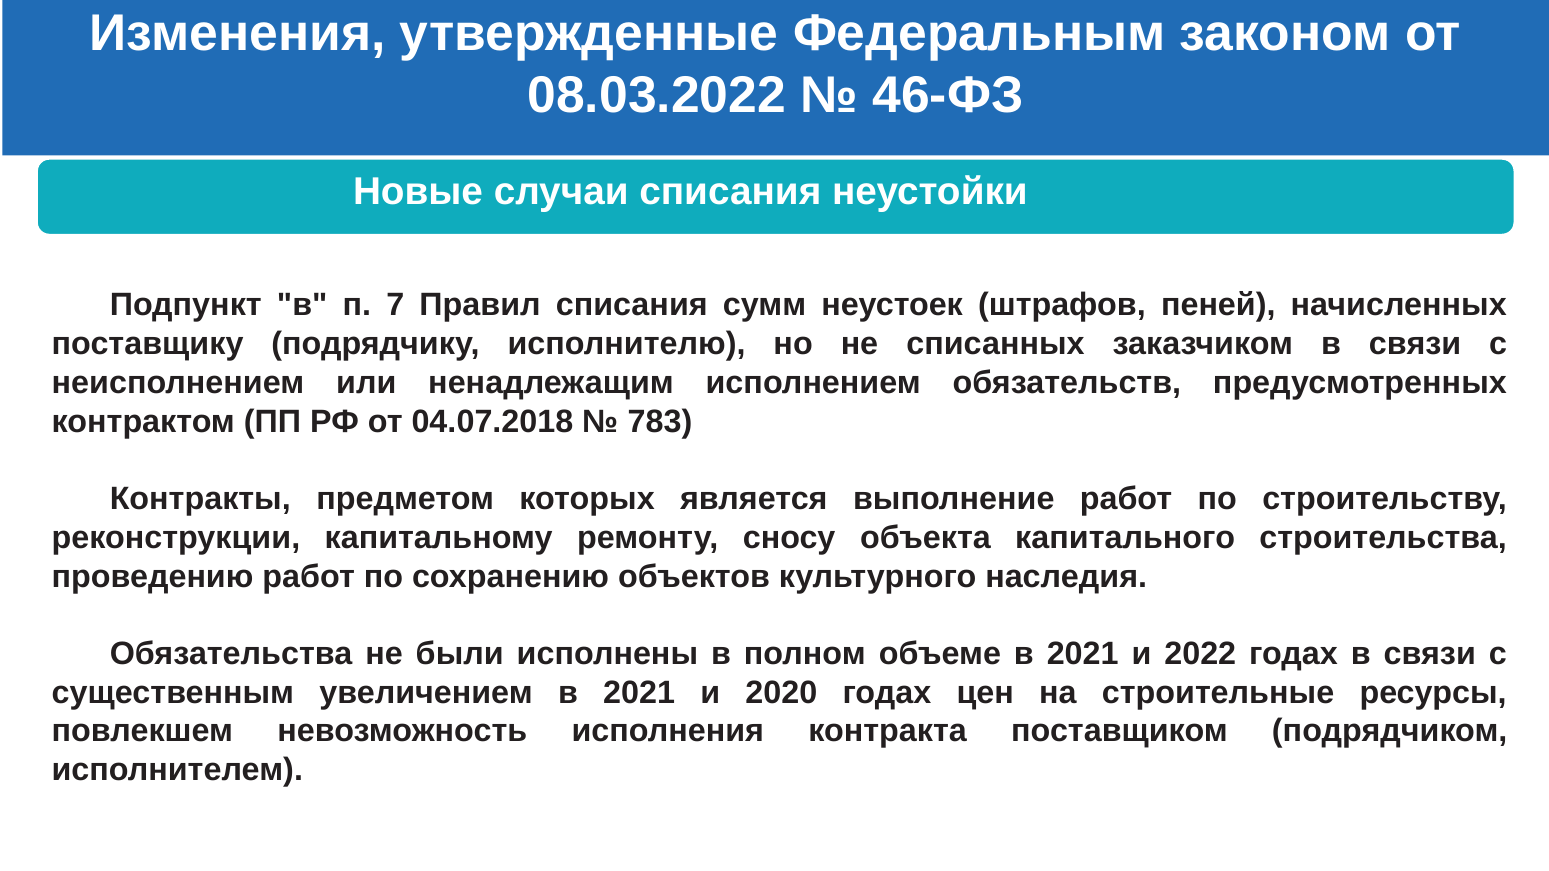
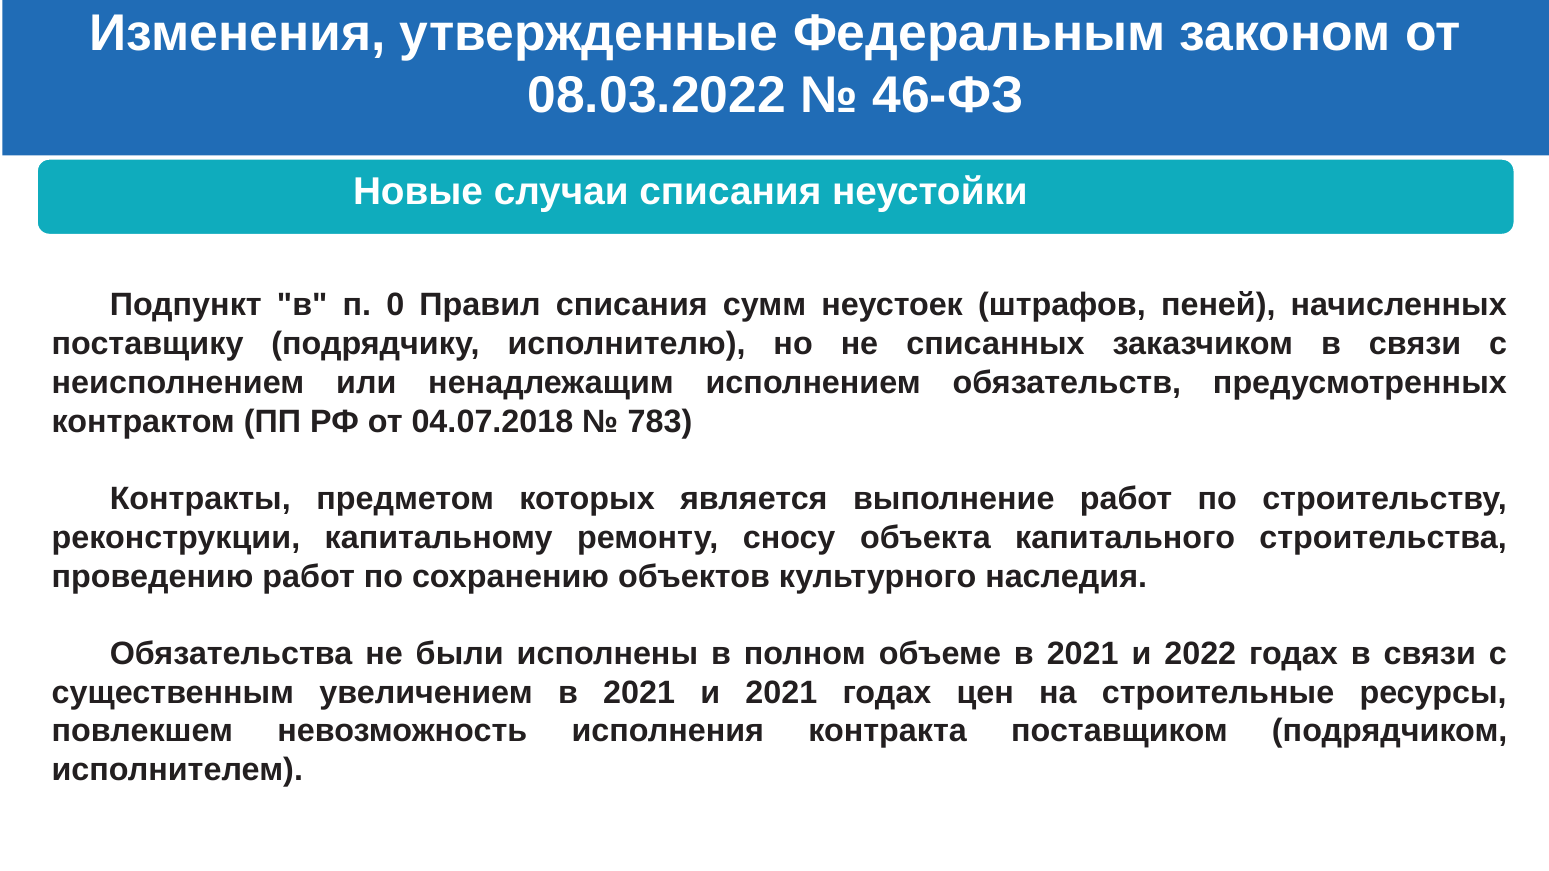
7: 7 -> 0
и 2020: 2020 -> 2021
